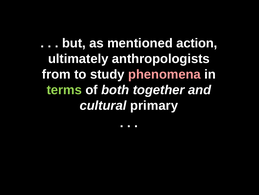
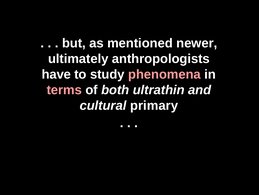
action: action -> newer
from: from -> have
terms colour: light green -> pink
together: together -> ultrathin
